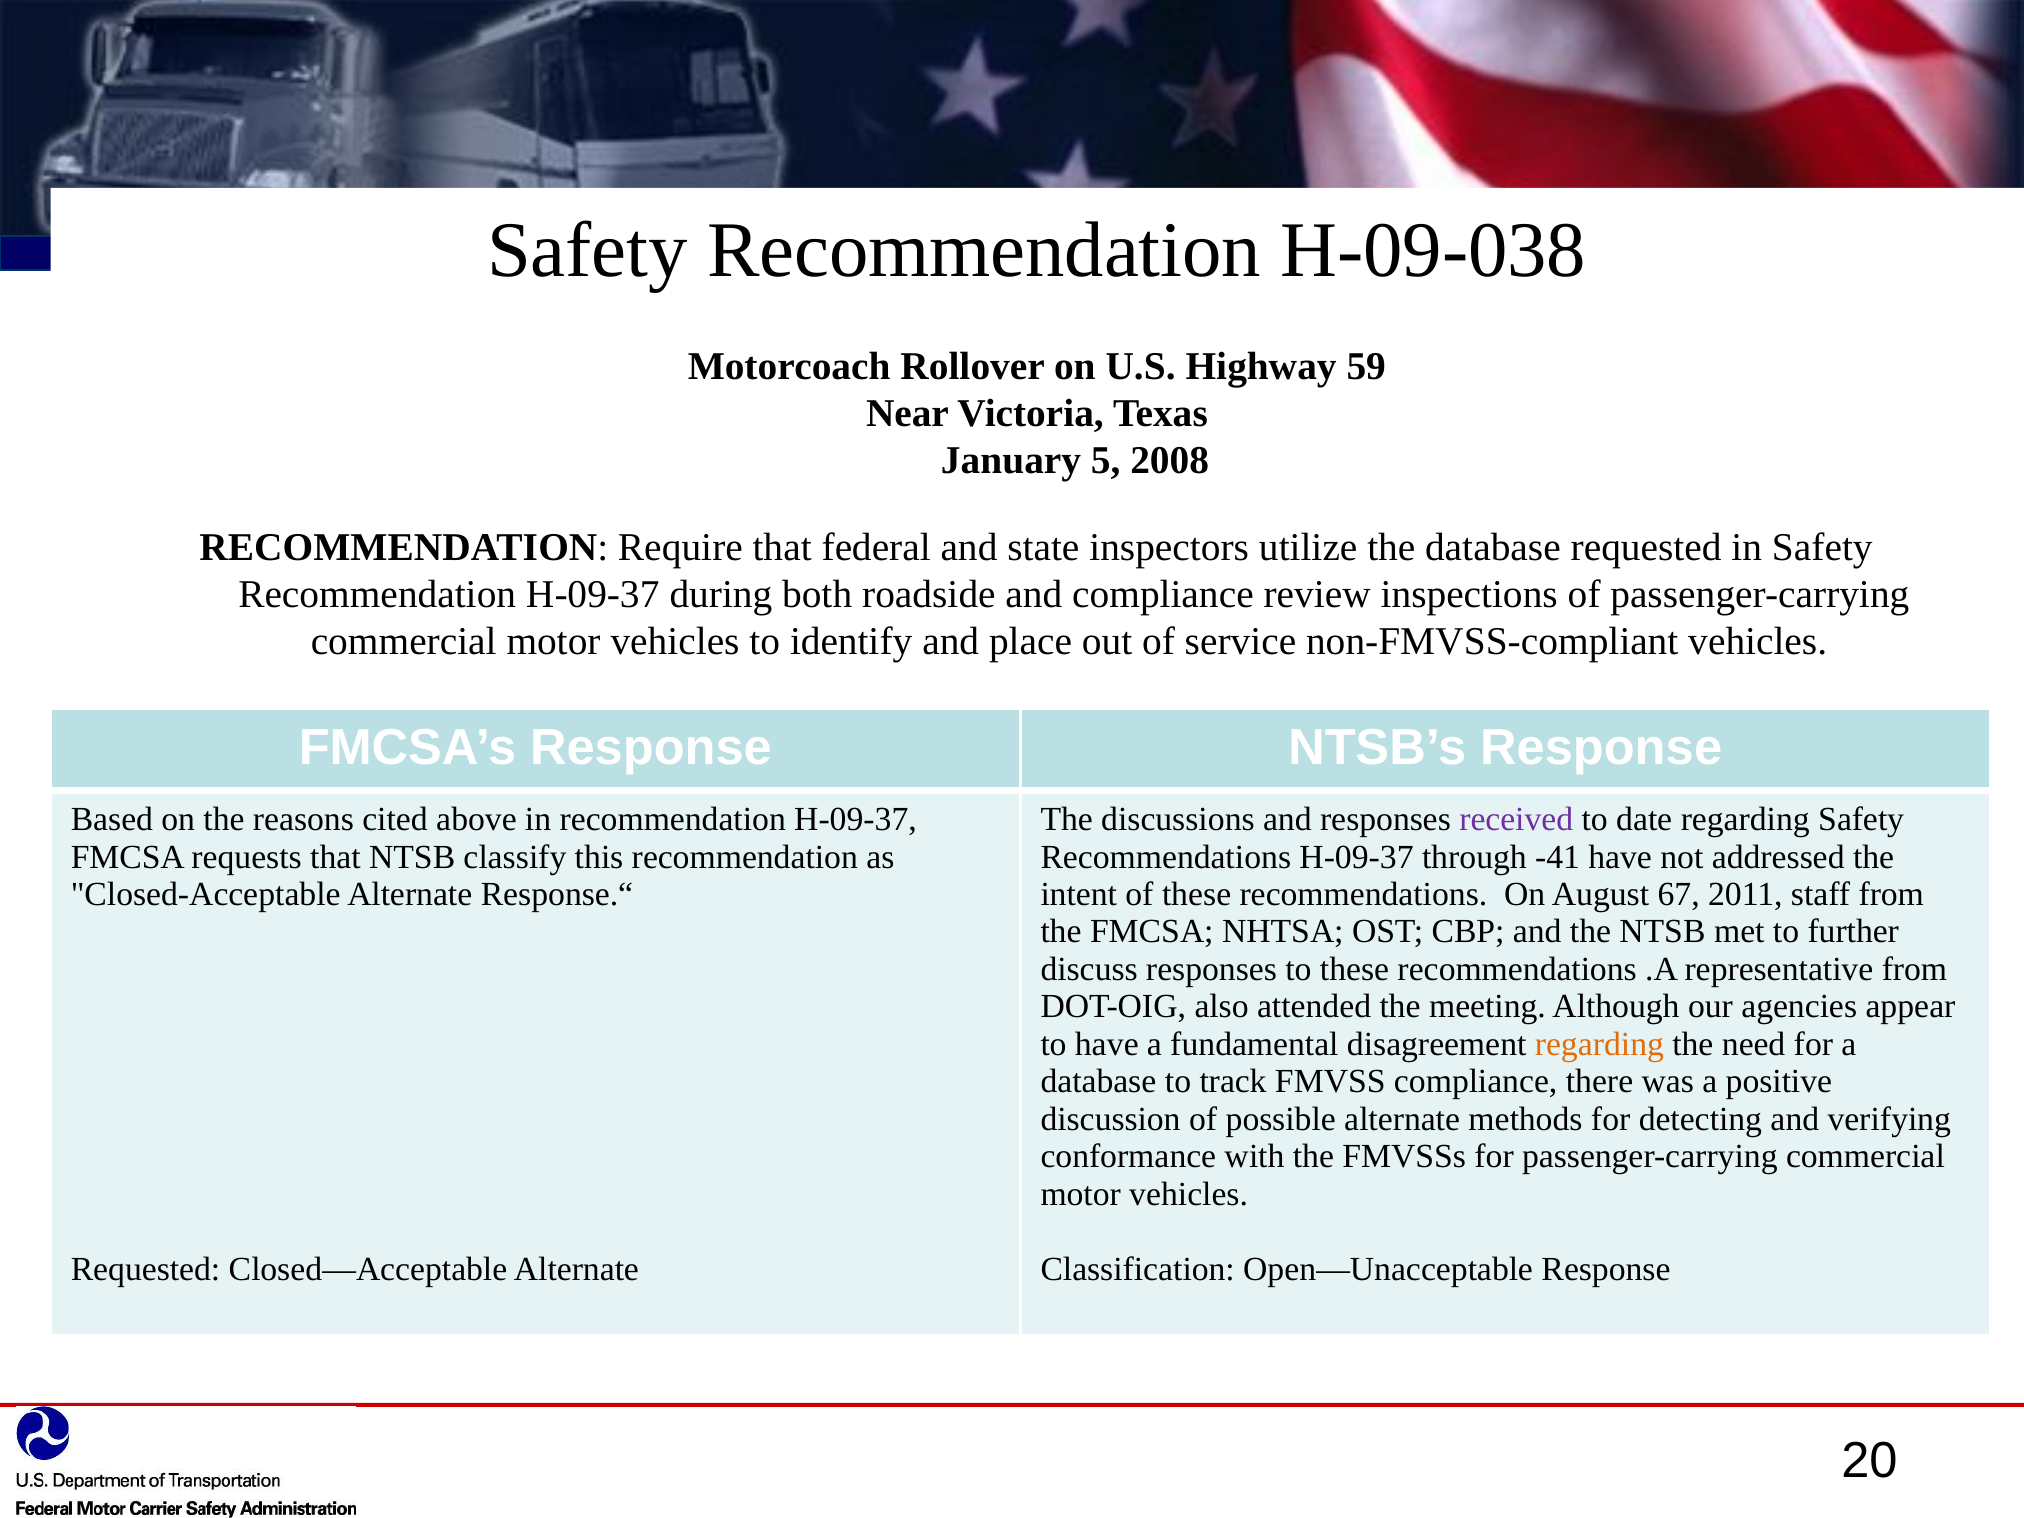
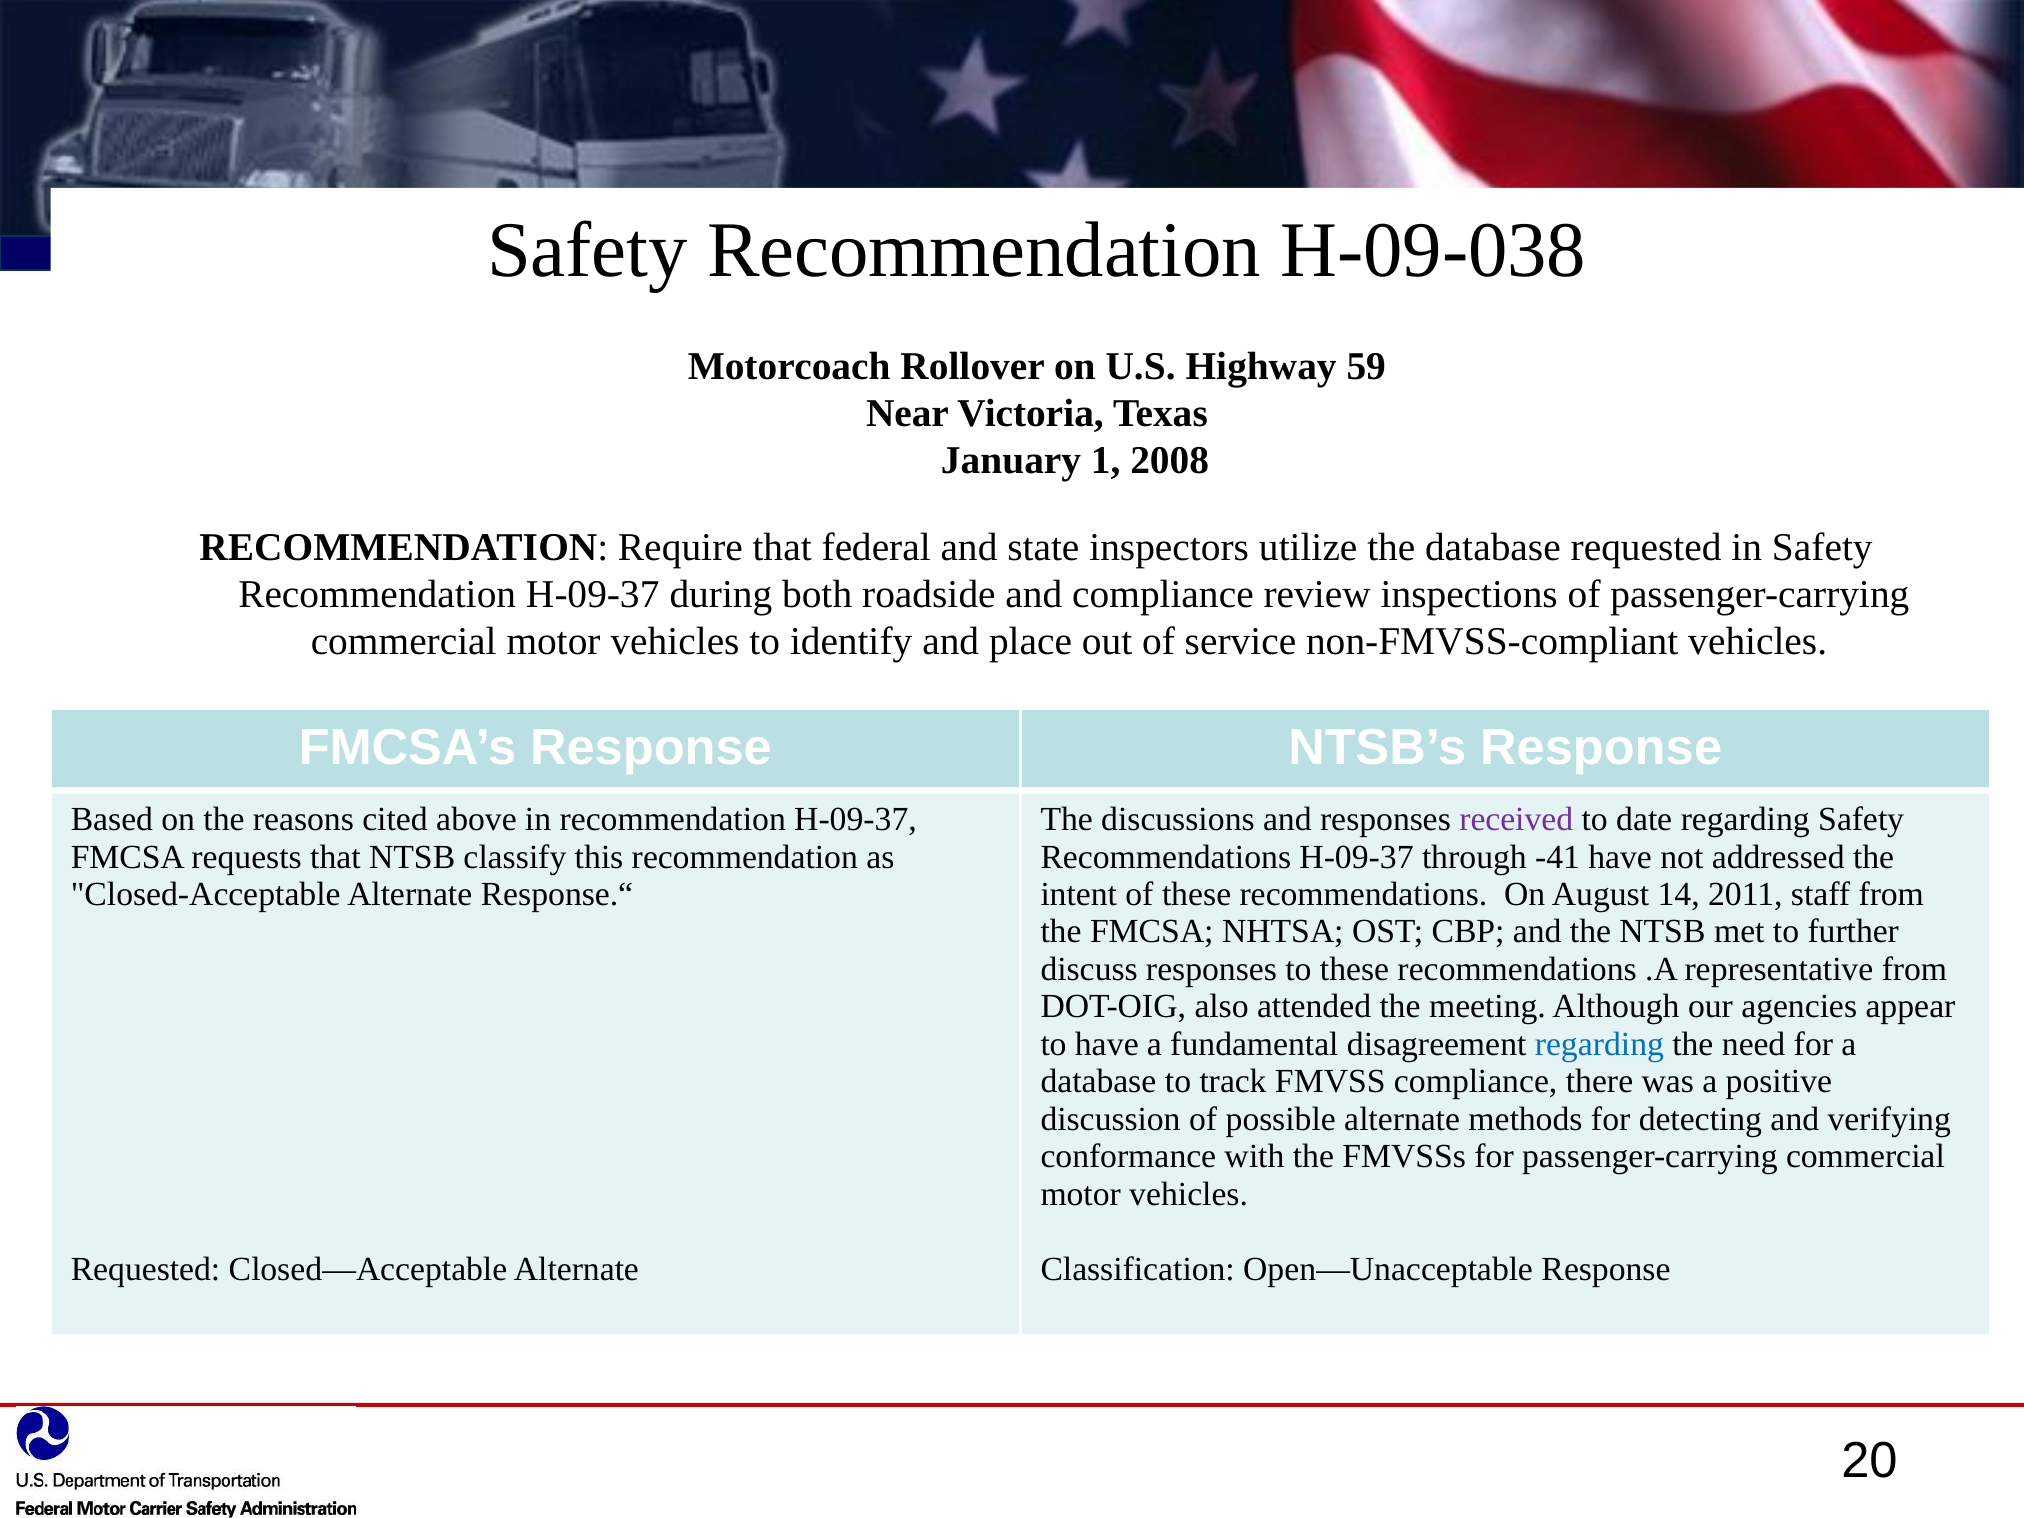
5: 5 -> 1
67: 67 -> 14
regarding at (1599, 1044) colour: orange -> blue
